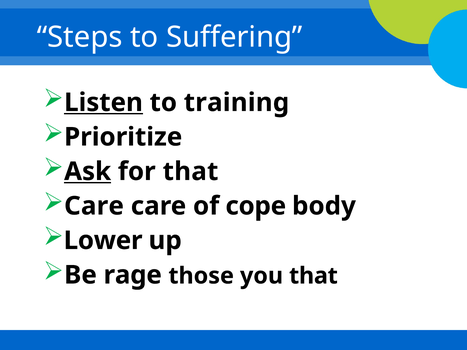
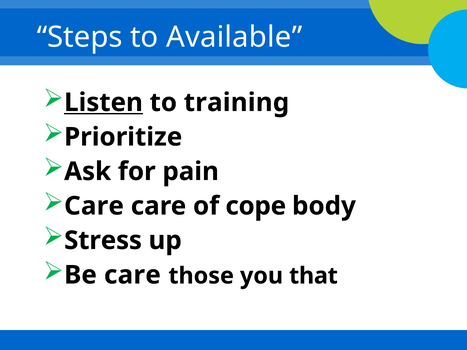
Suffering: Suffering -> Available
Ask underline: present -> none
for that: that -> pain
Lower: Lower -> Stress
Be rage: rage -> care
